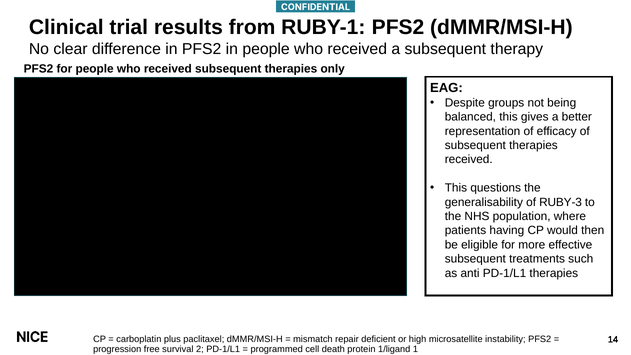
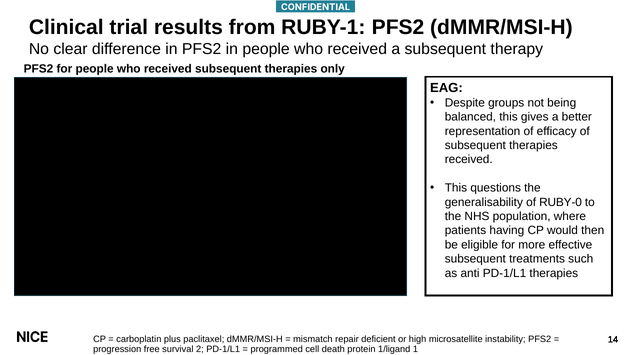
RUBY-3: RUBY-3 -> RUBY-0
